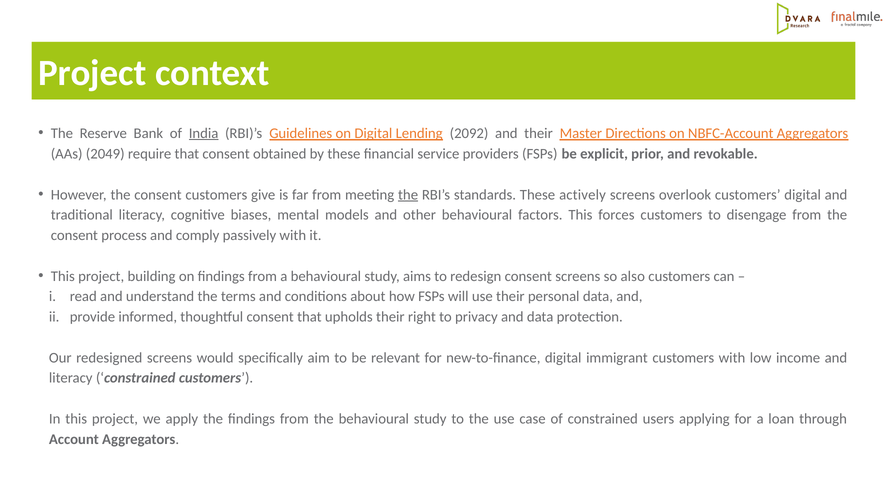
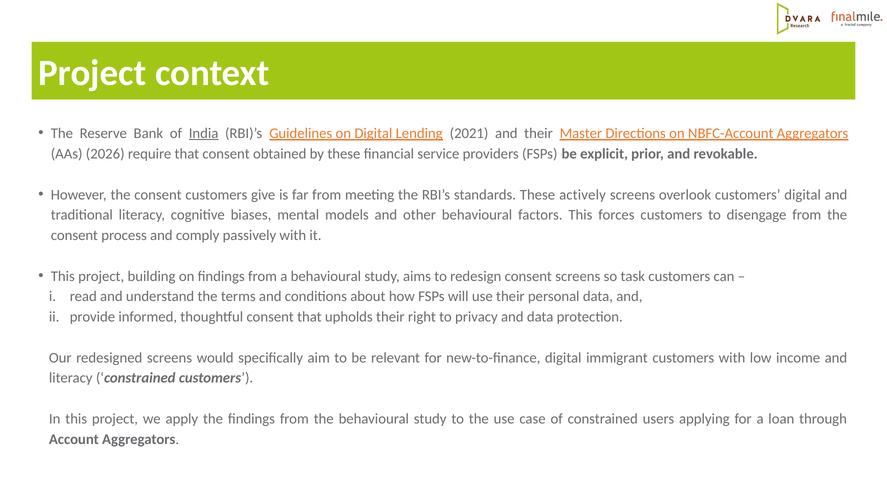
2092: 2092 -> 2021
2049: 2049 -> 2026
the at (408, 195) underline: present -> none
also: also -> task
